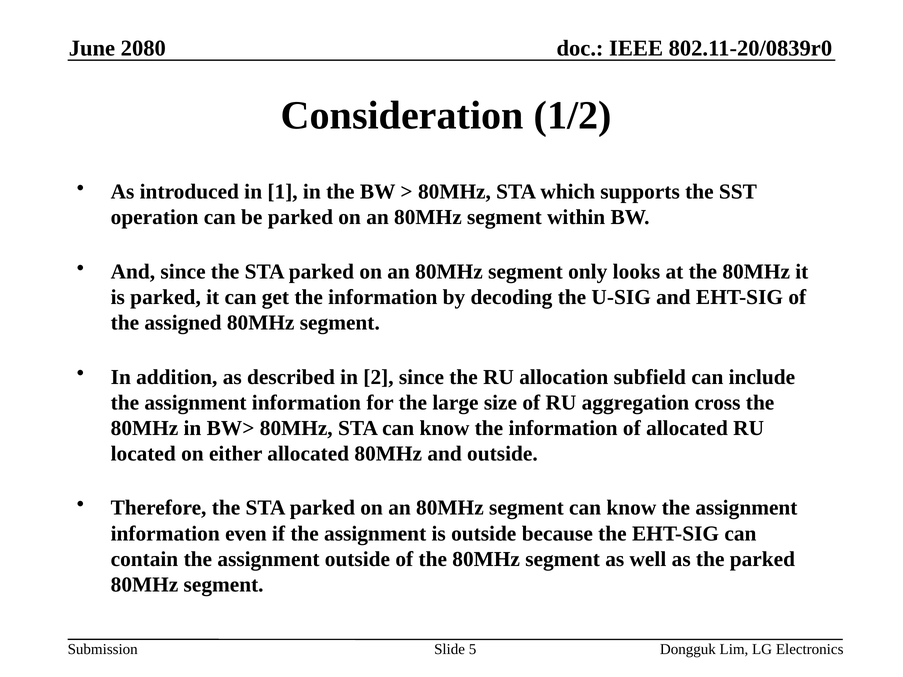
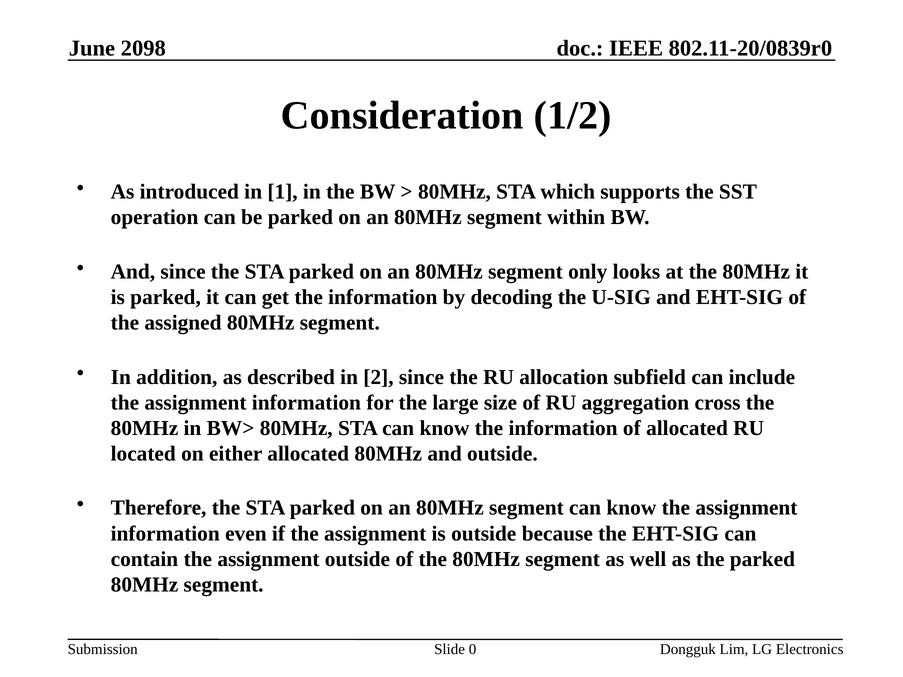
2080: 2080 -> 2098
5: 5 -> 0
